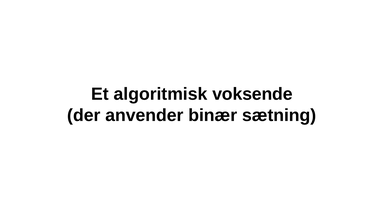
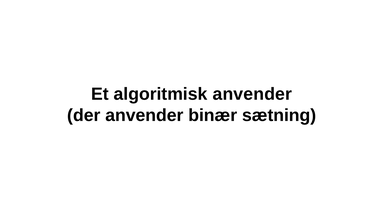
algoritmisk voksende: voksende -> anvender
